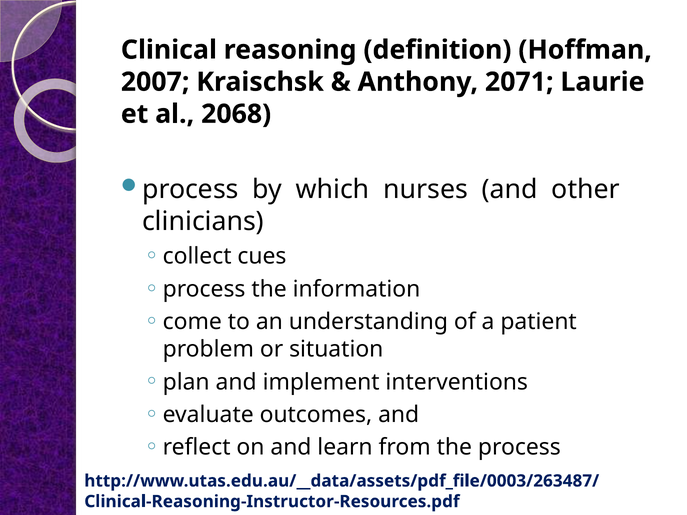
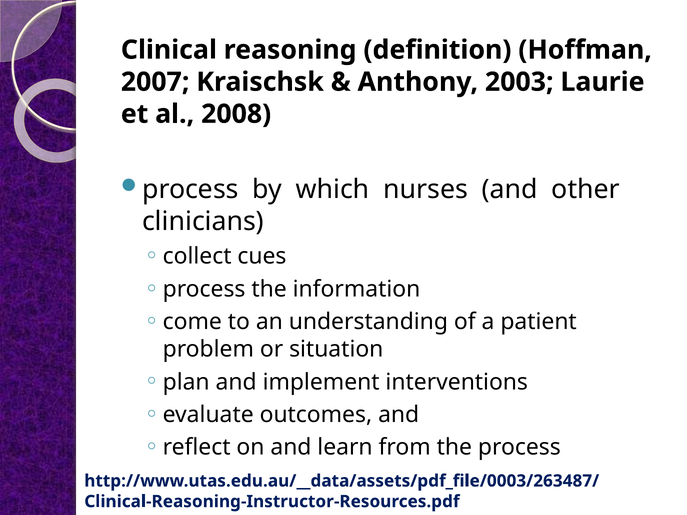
2071: 2071 -> 2003
2068: 2068 -> 2008
